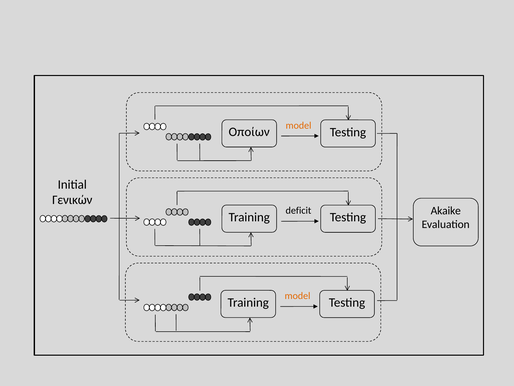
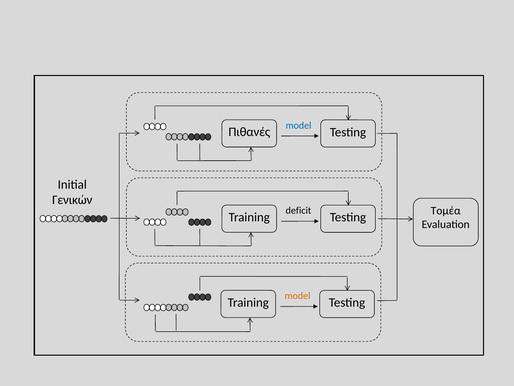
model at (299, 125) colour: orange -> blue
Οποίων: Οποίων -> Πιθανές
Akaike: Akaike -> Τομέα
